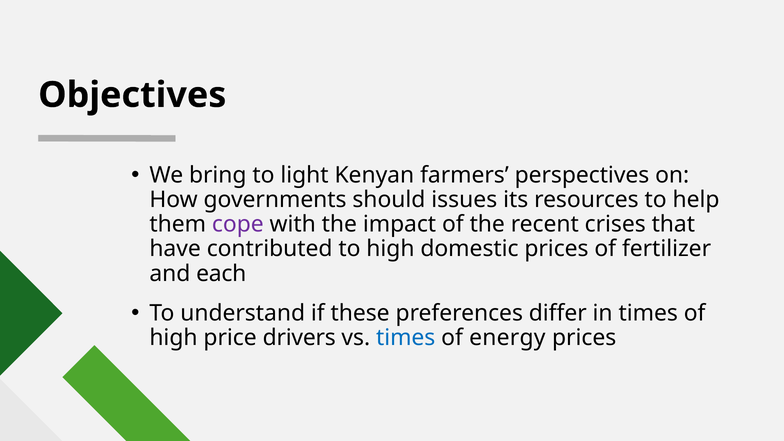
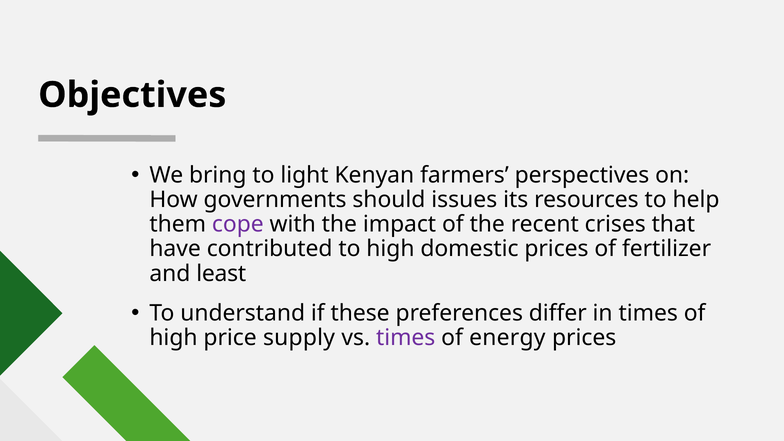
each: each -> least
drivers: drivers -> supply
times at (406, 338) colour: blue -> purple
